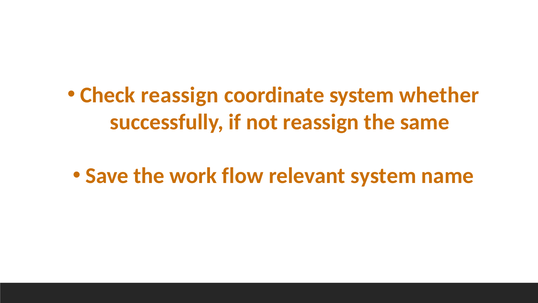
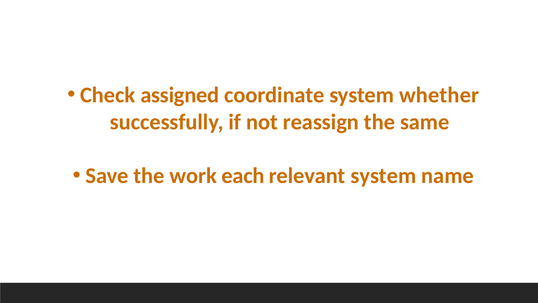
Check reassign: reassign -> assigned
flow: flow -> each
